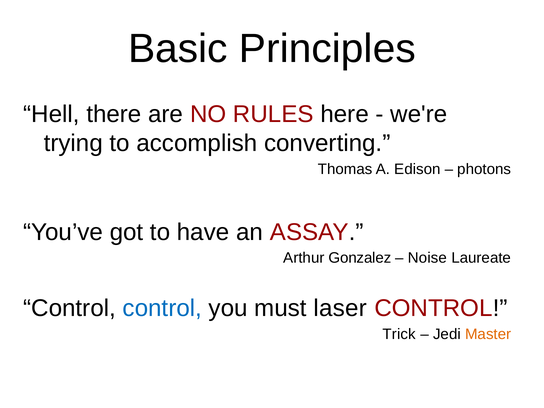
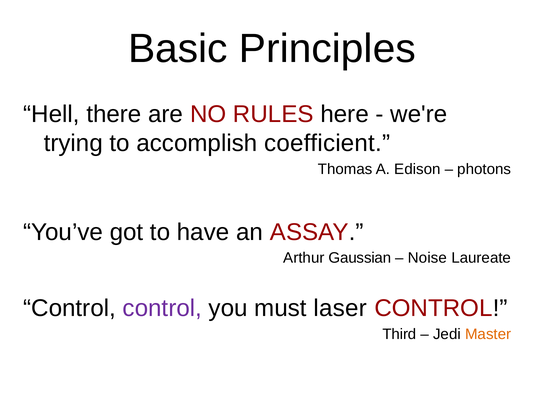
converting: converting -> coefficient
Gonzalez: Gonzalez -> Gaussian
control at (162, 308) colour: blue -> purple
Trick: Trick -> Third
